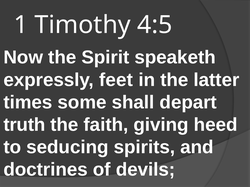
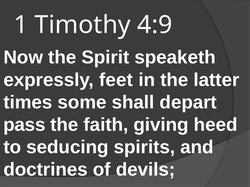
4:5: 4:5 -> 4:9
truth: truth -> pass
